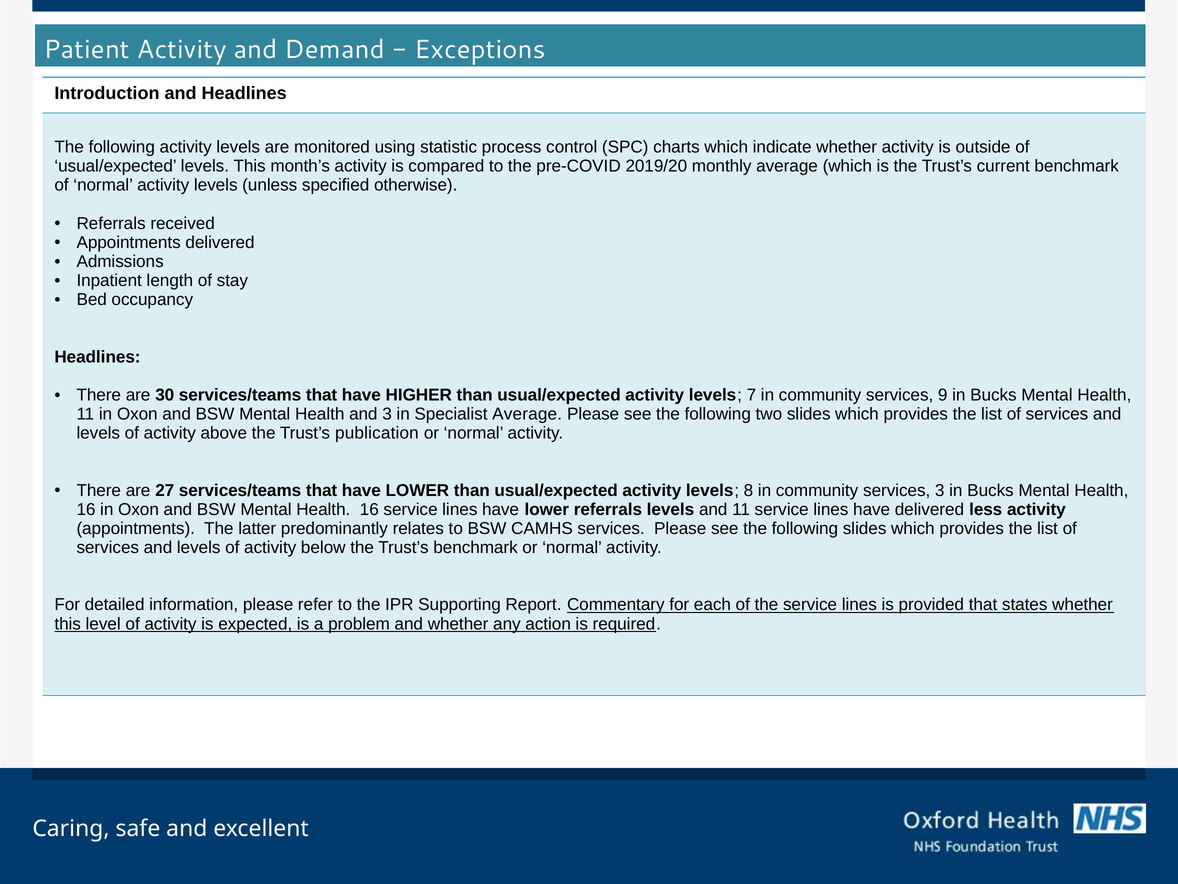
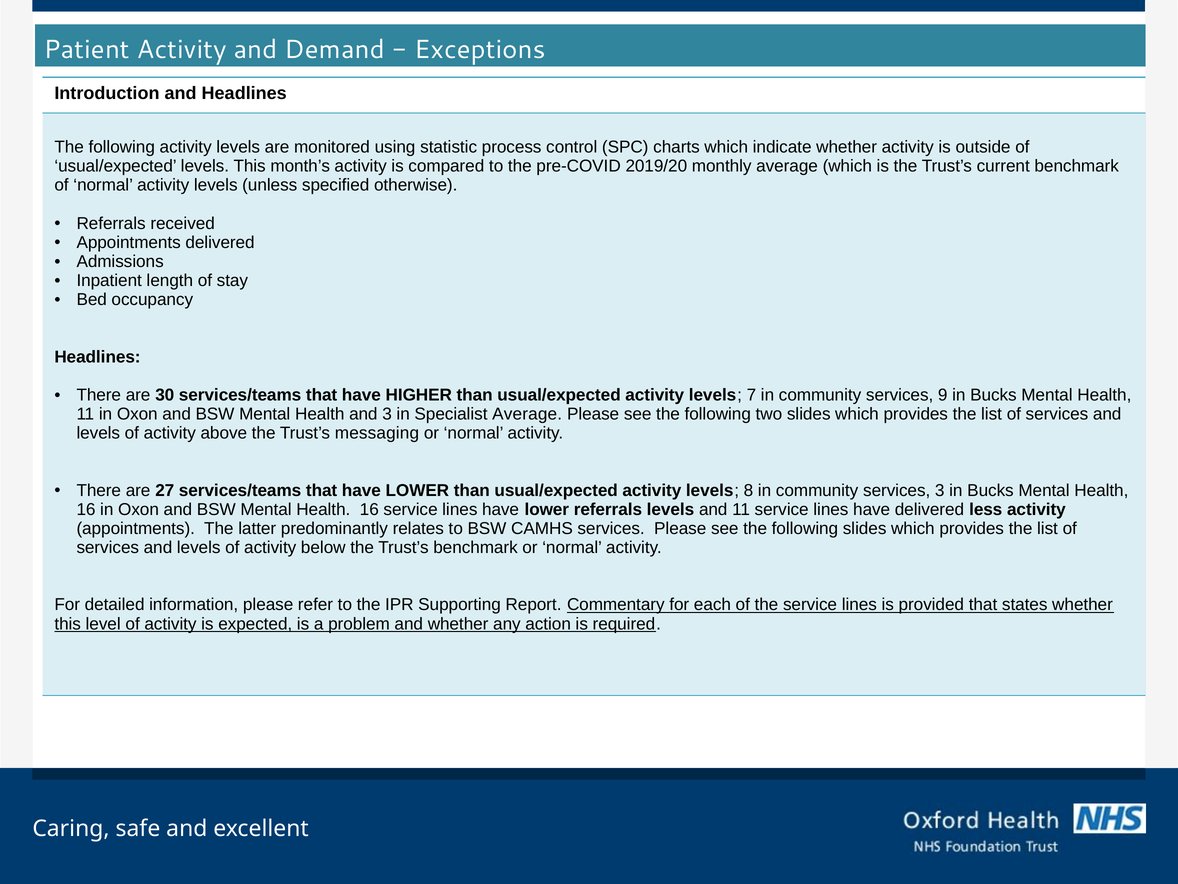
publication: publication -> messaging
